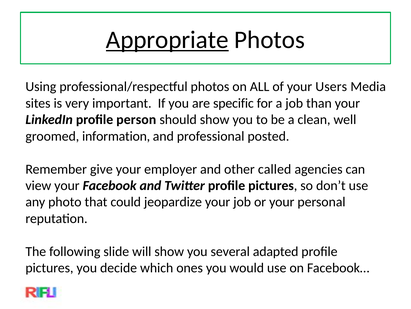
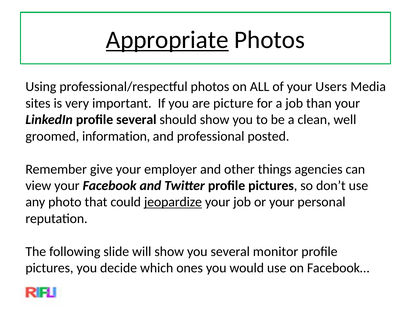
specific: specific -> picture
profile person: person -> several
called: called -> things
jeopardize underline: none -> present
adapted: adapted -> monitor
